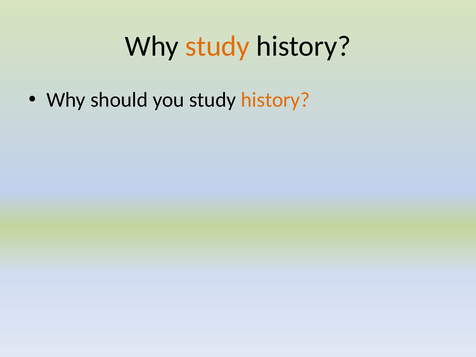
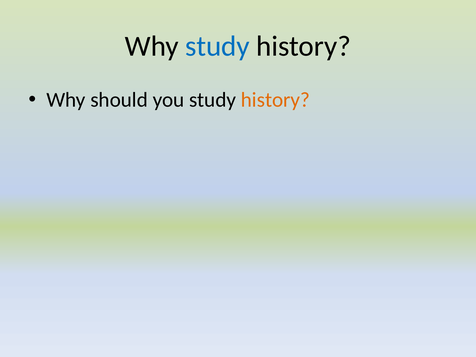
study at (217, 46) colour: orange -> blue
